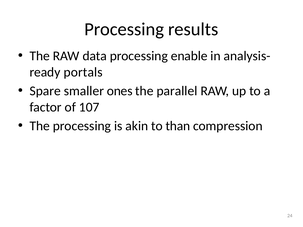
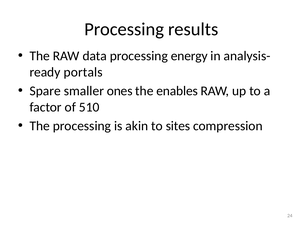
enable: enable -> energy
parallel: parallel -> enables
107: 107 -> 510
than: than -> sites
